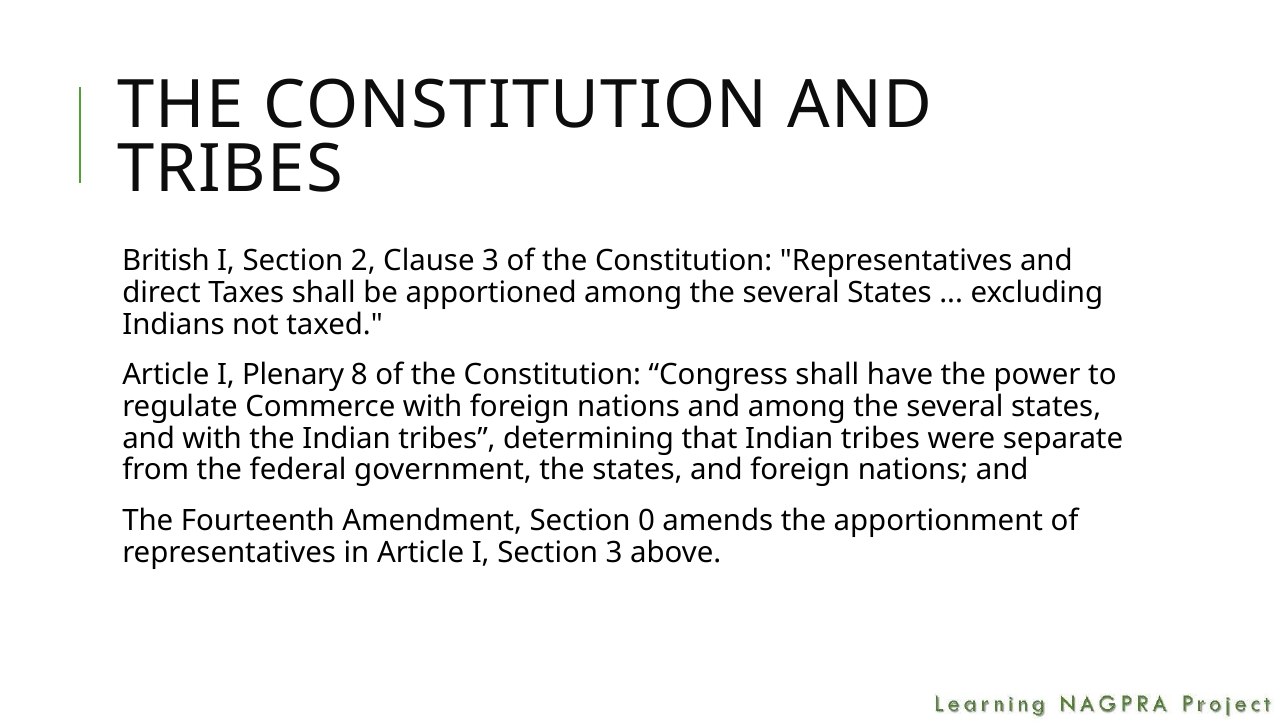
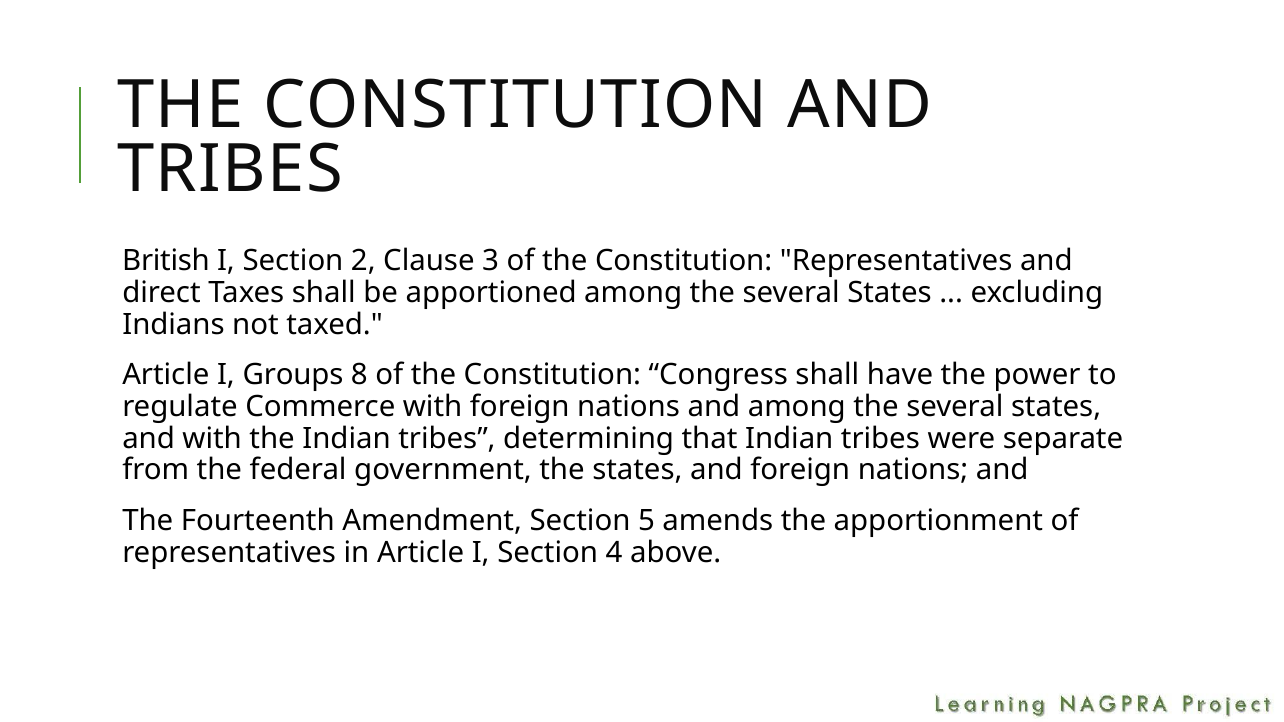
Plenary: Plenary -> Groups
0: 0 -> 5
Section 3: 3 -> 4
